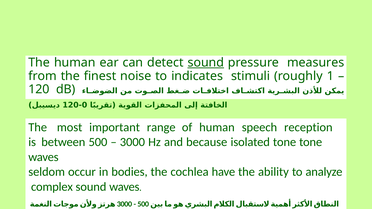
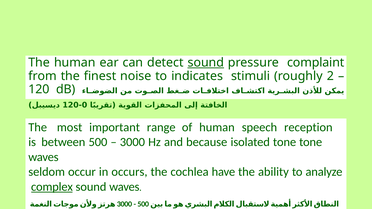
measures: measures -> complaint
1: 1 -> 2
bodies: bodies -> occurs
complex underline: none -> present
